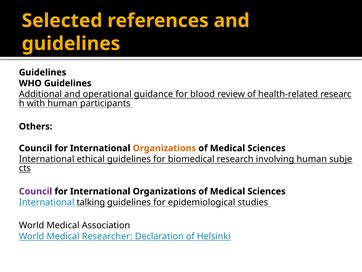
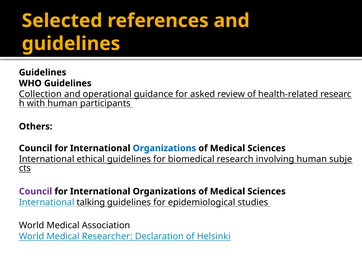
Additional: Additional -> Collection
blood: blood -> asked
Organizations at (164, 148) colour: orange -> blue
